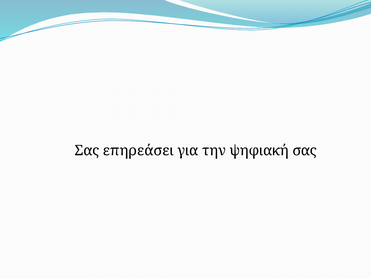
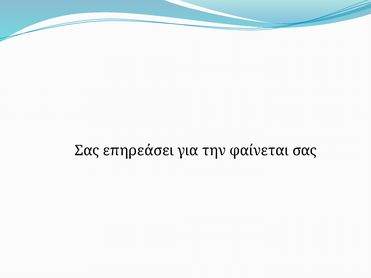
ψηφιακή: ψηφιακή -> φαίνεται
